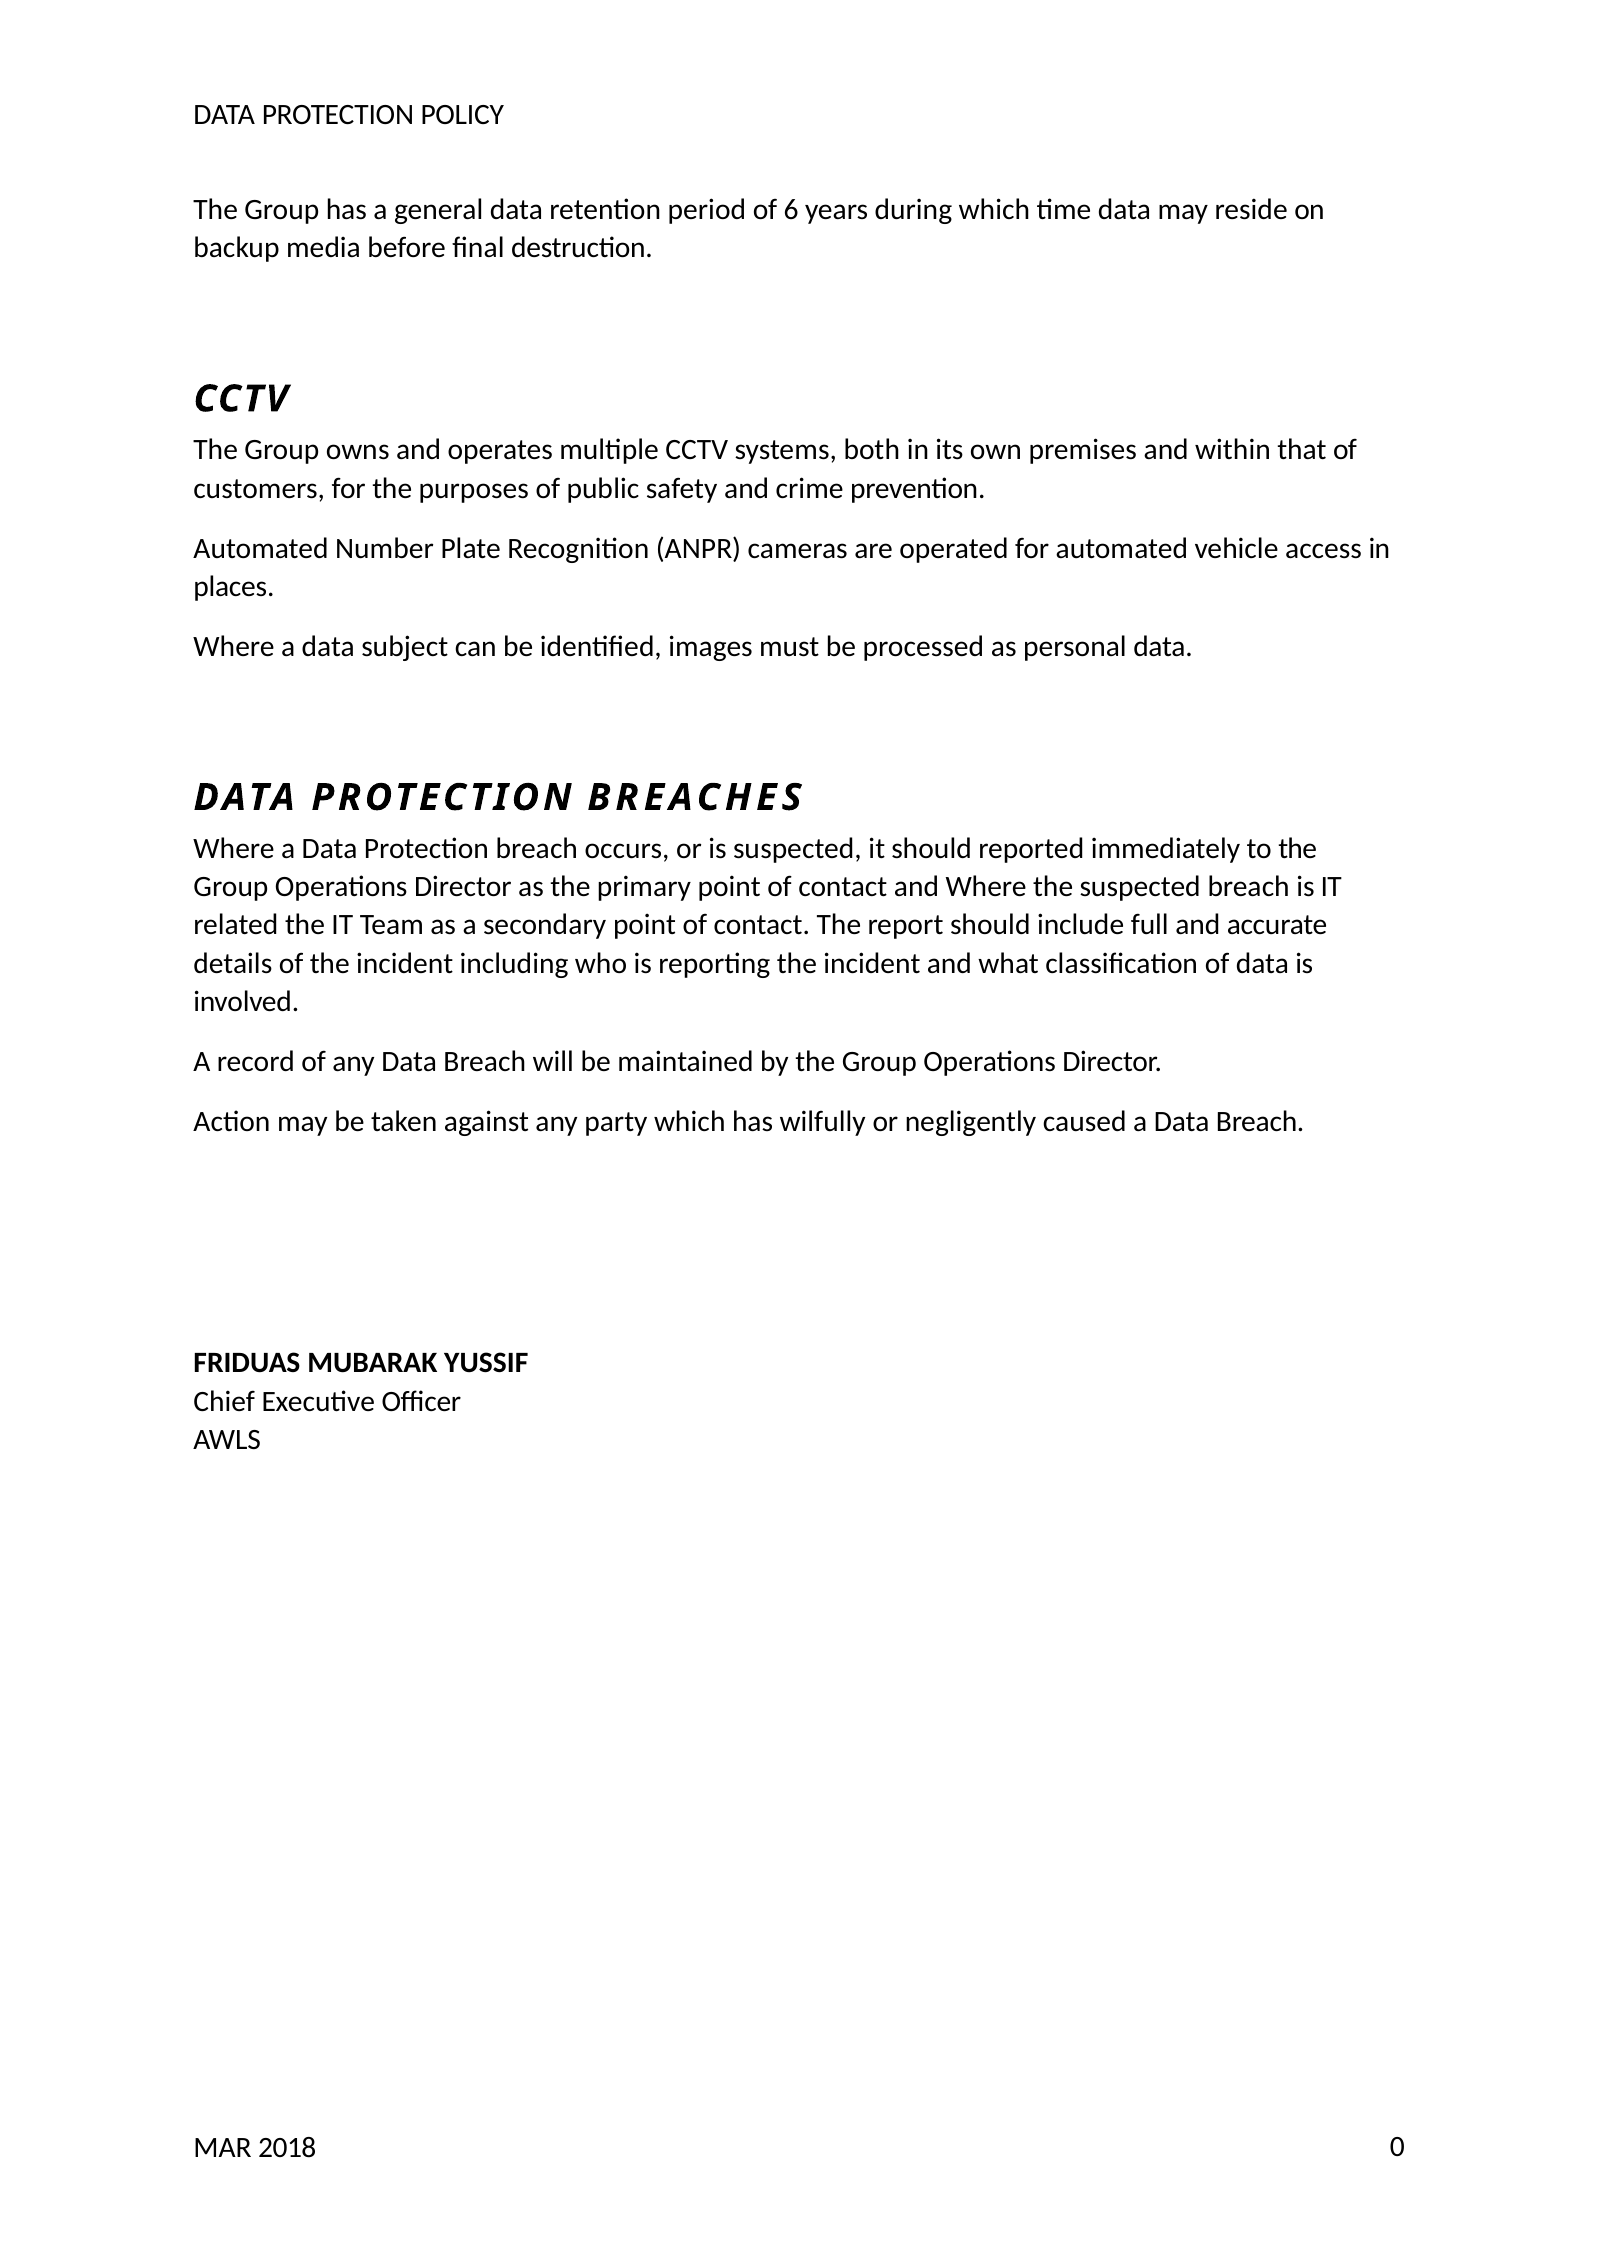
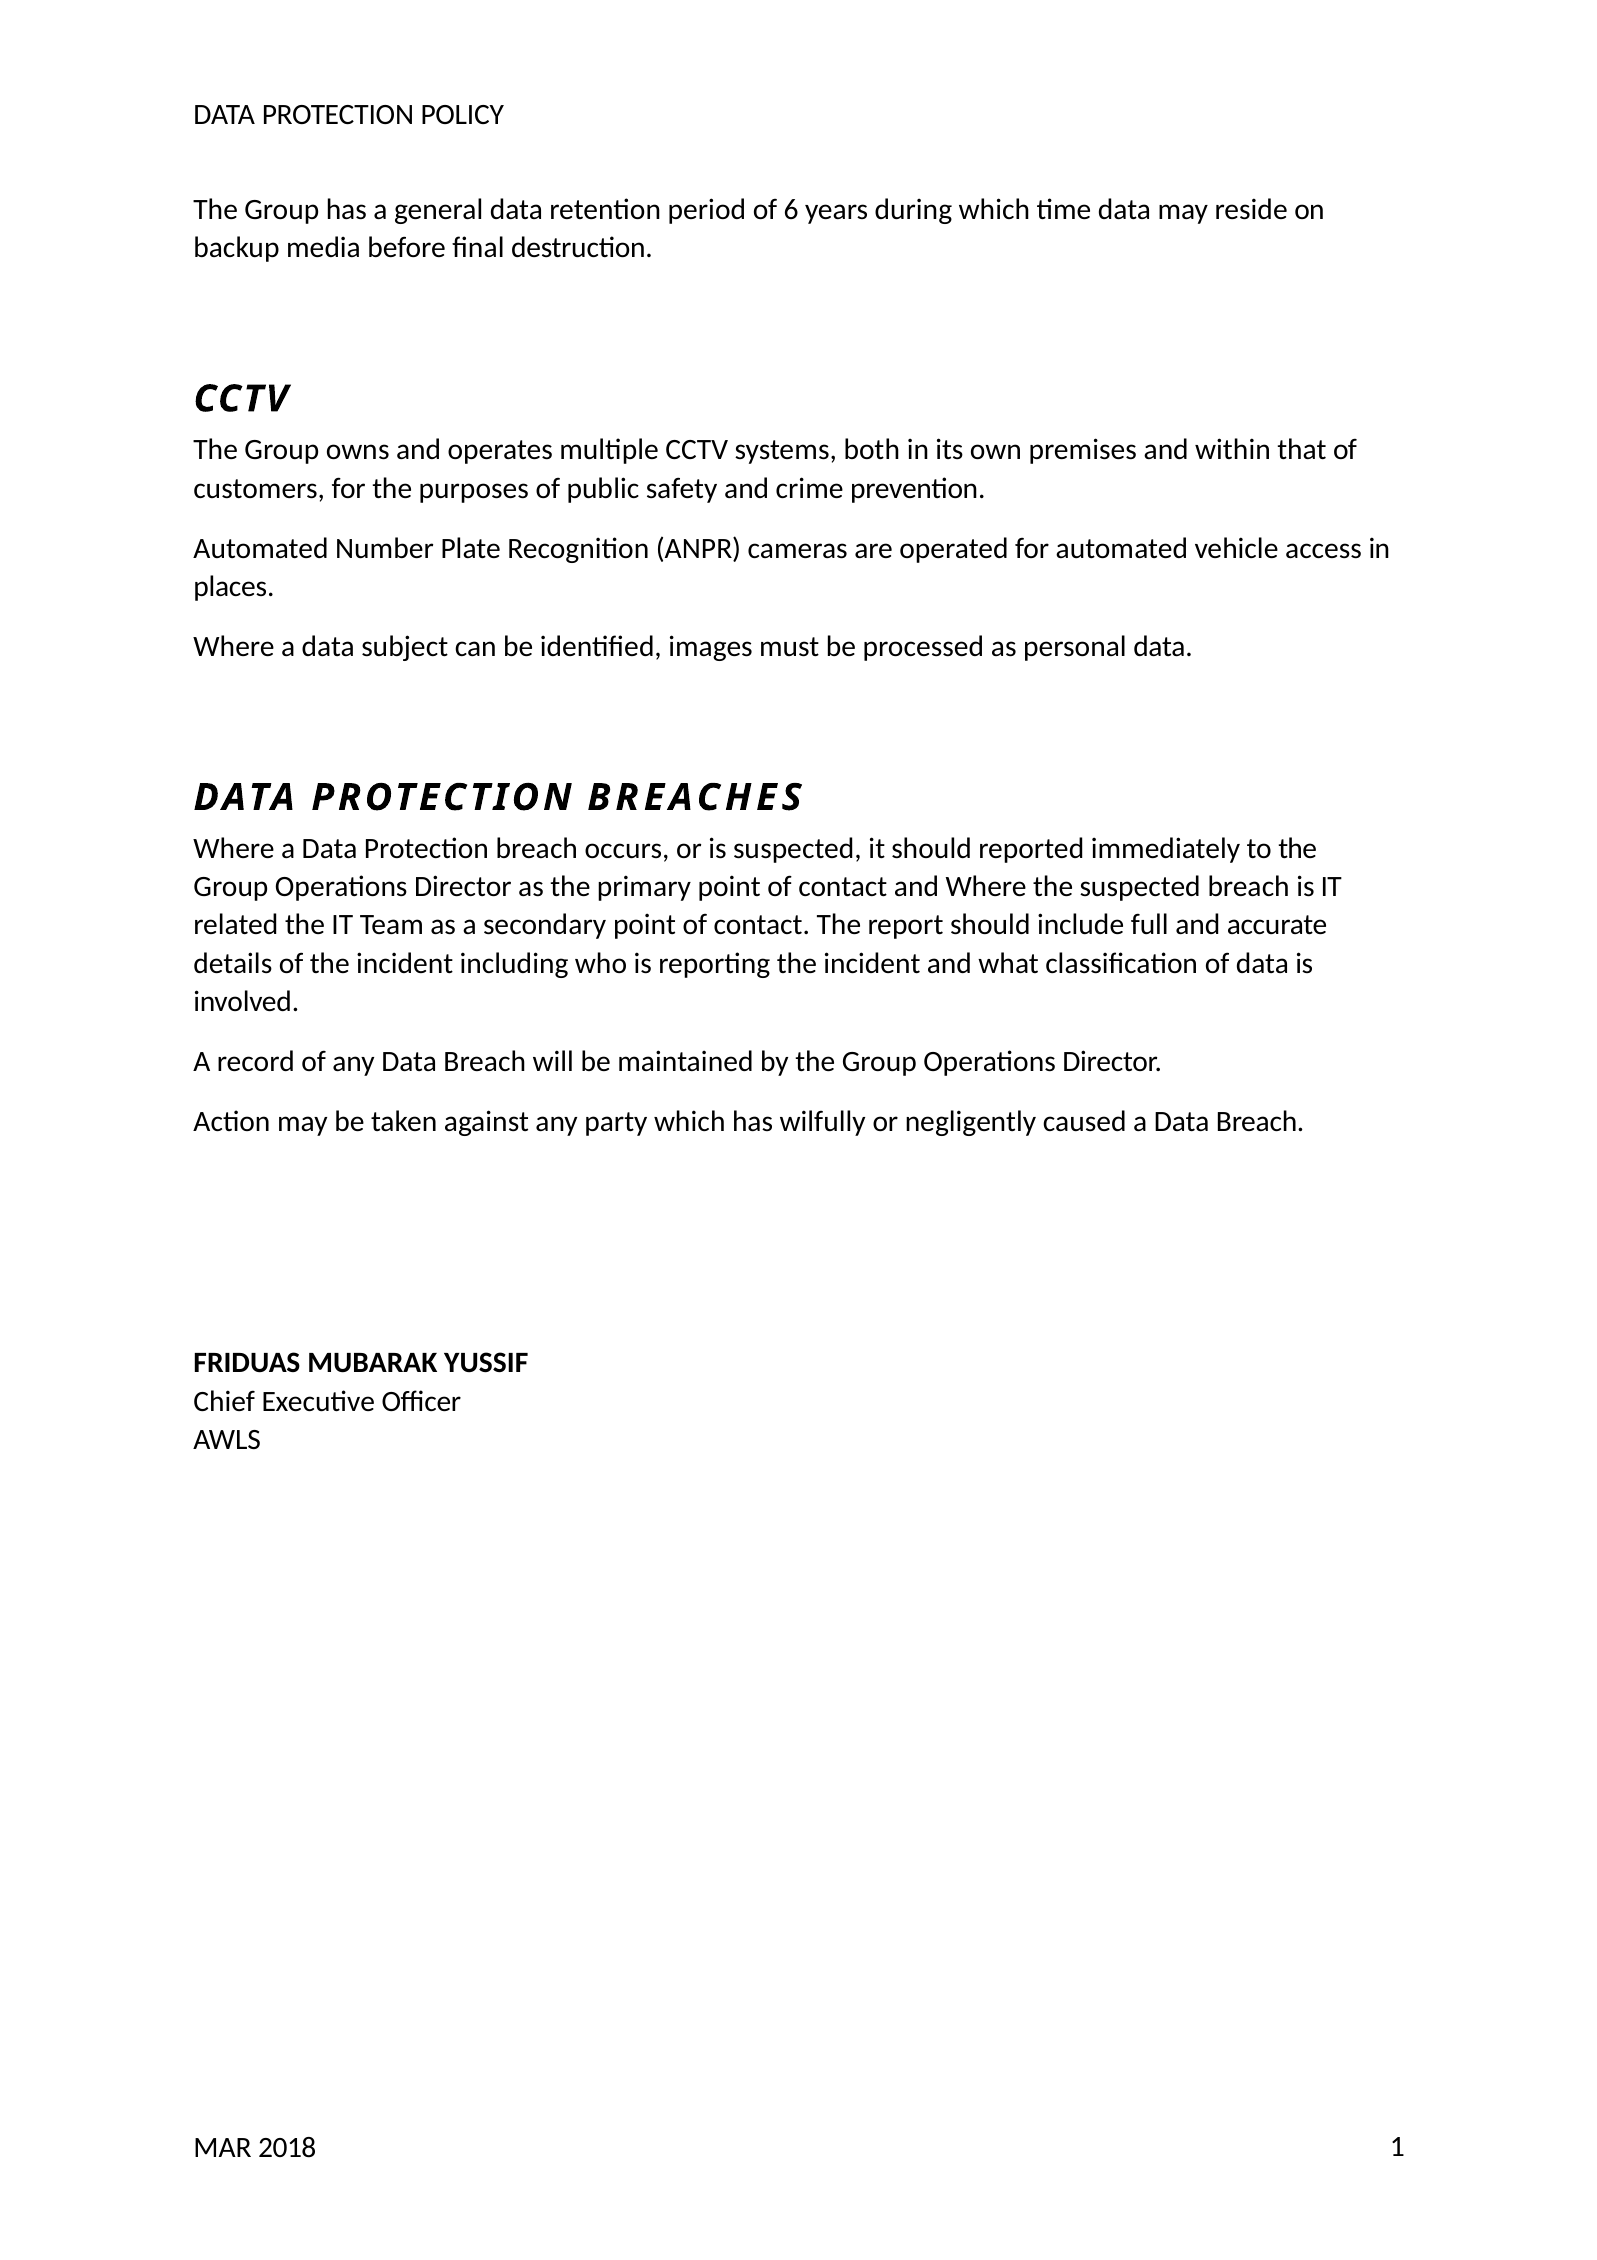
0: 0 -> 1
